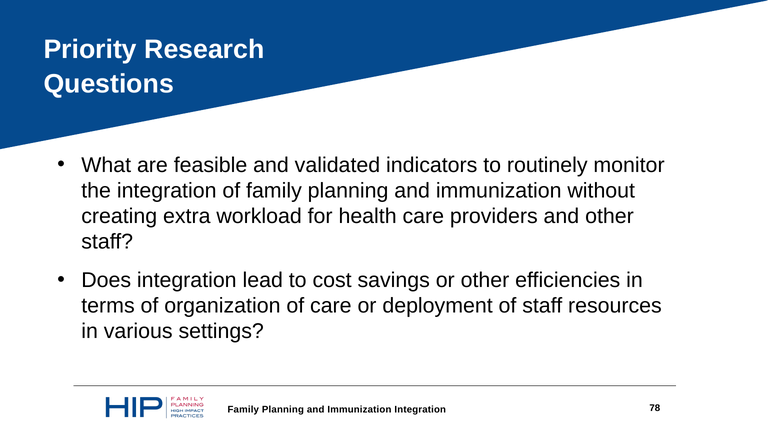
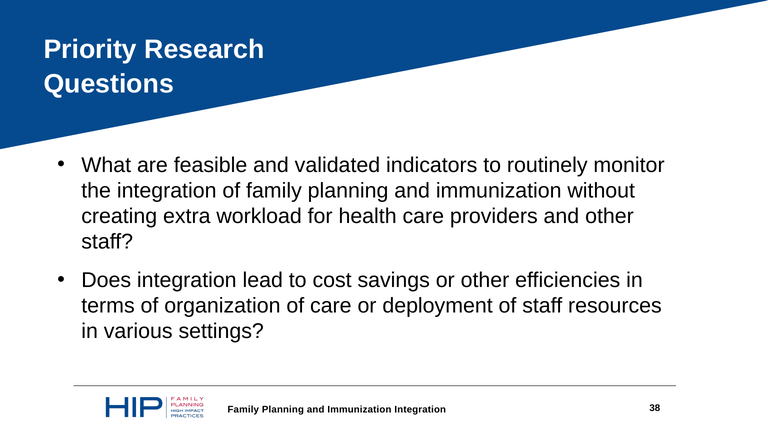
78: 78 -> 38
